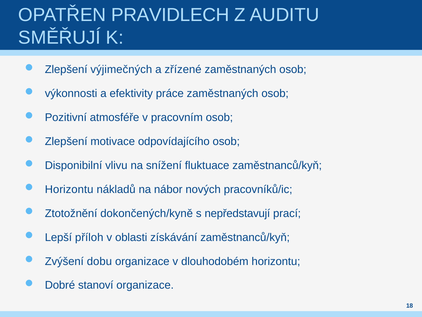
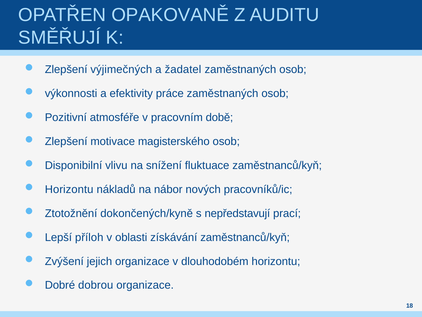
PRAVIDLECH: PRAVIDLECH -> OPAKOVANĚ
zřízené: zřízené -> žadatel
pracovním osob: osob -> době
odpovídajícího: odpovídajícího -> magisterského
dobu: dobu -> jejich
stanoví: stanoví -> dobrou
